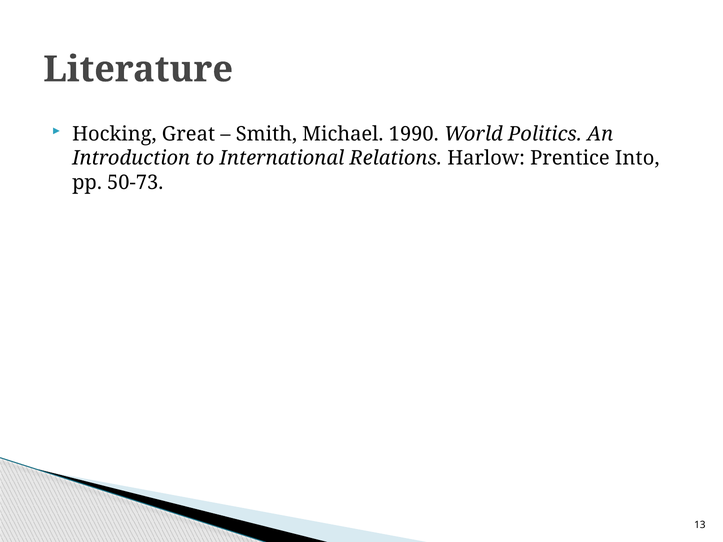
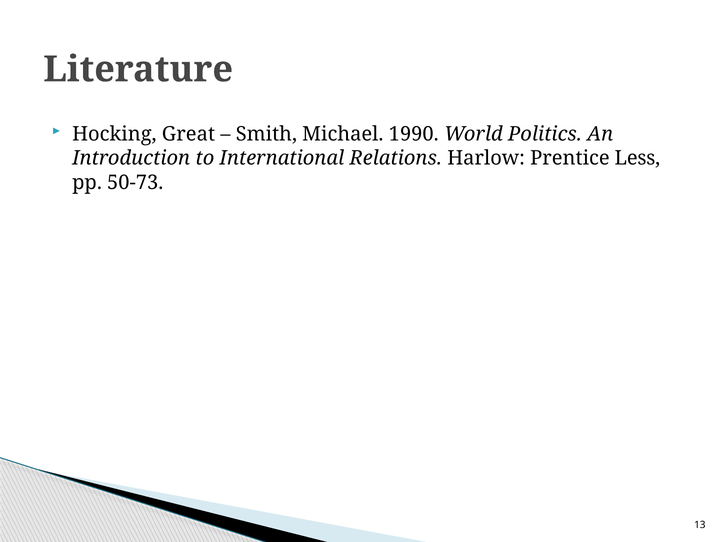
Into: Into -> Less
